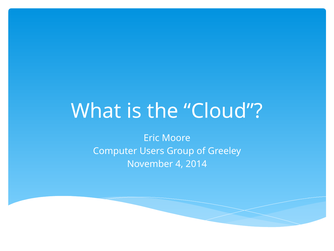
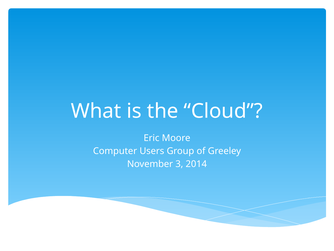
4: 4 -> 3
